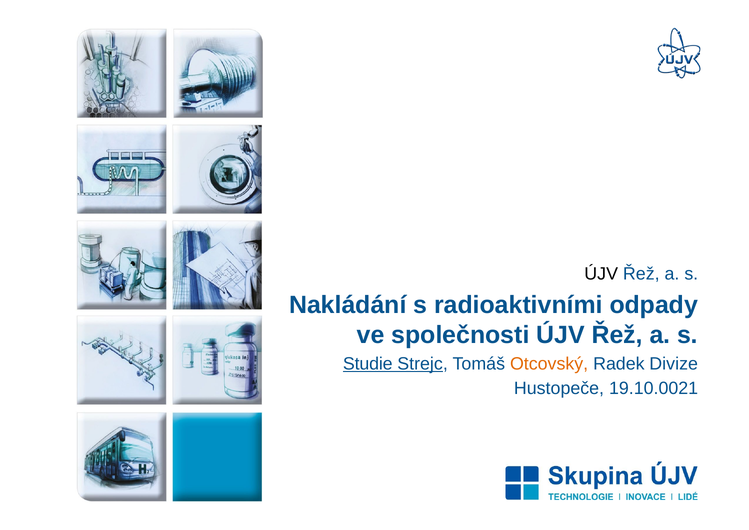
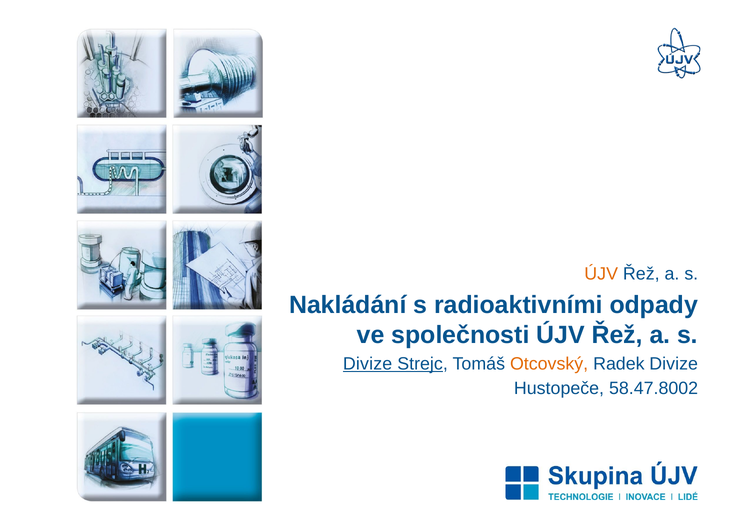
ÚJV at (601, 274) colour: black -> orange
Studie at (368, 364): Studie -> Divize
19.10.0021: 19.10.0021 -> 58.47.8002
